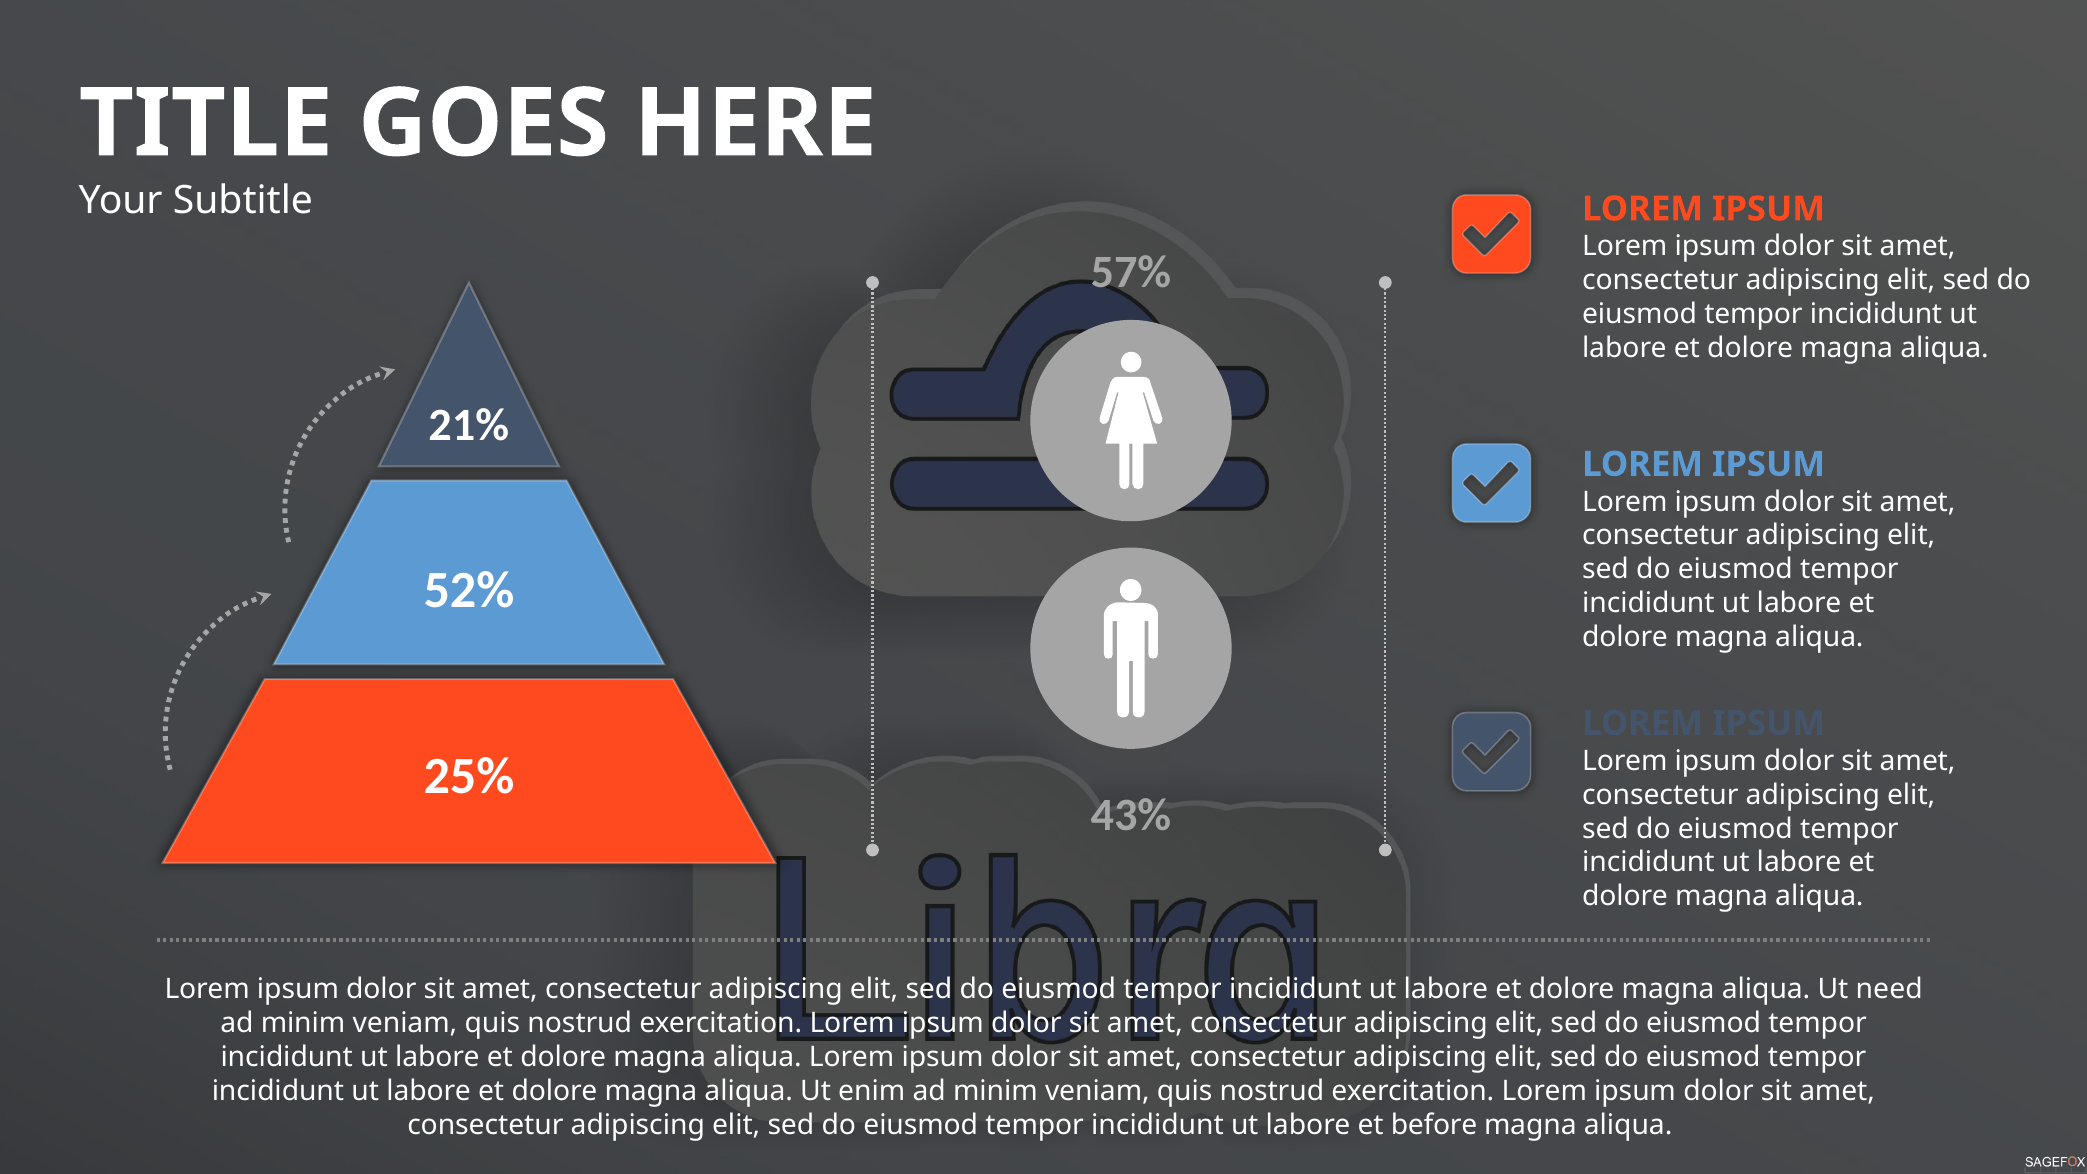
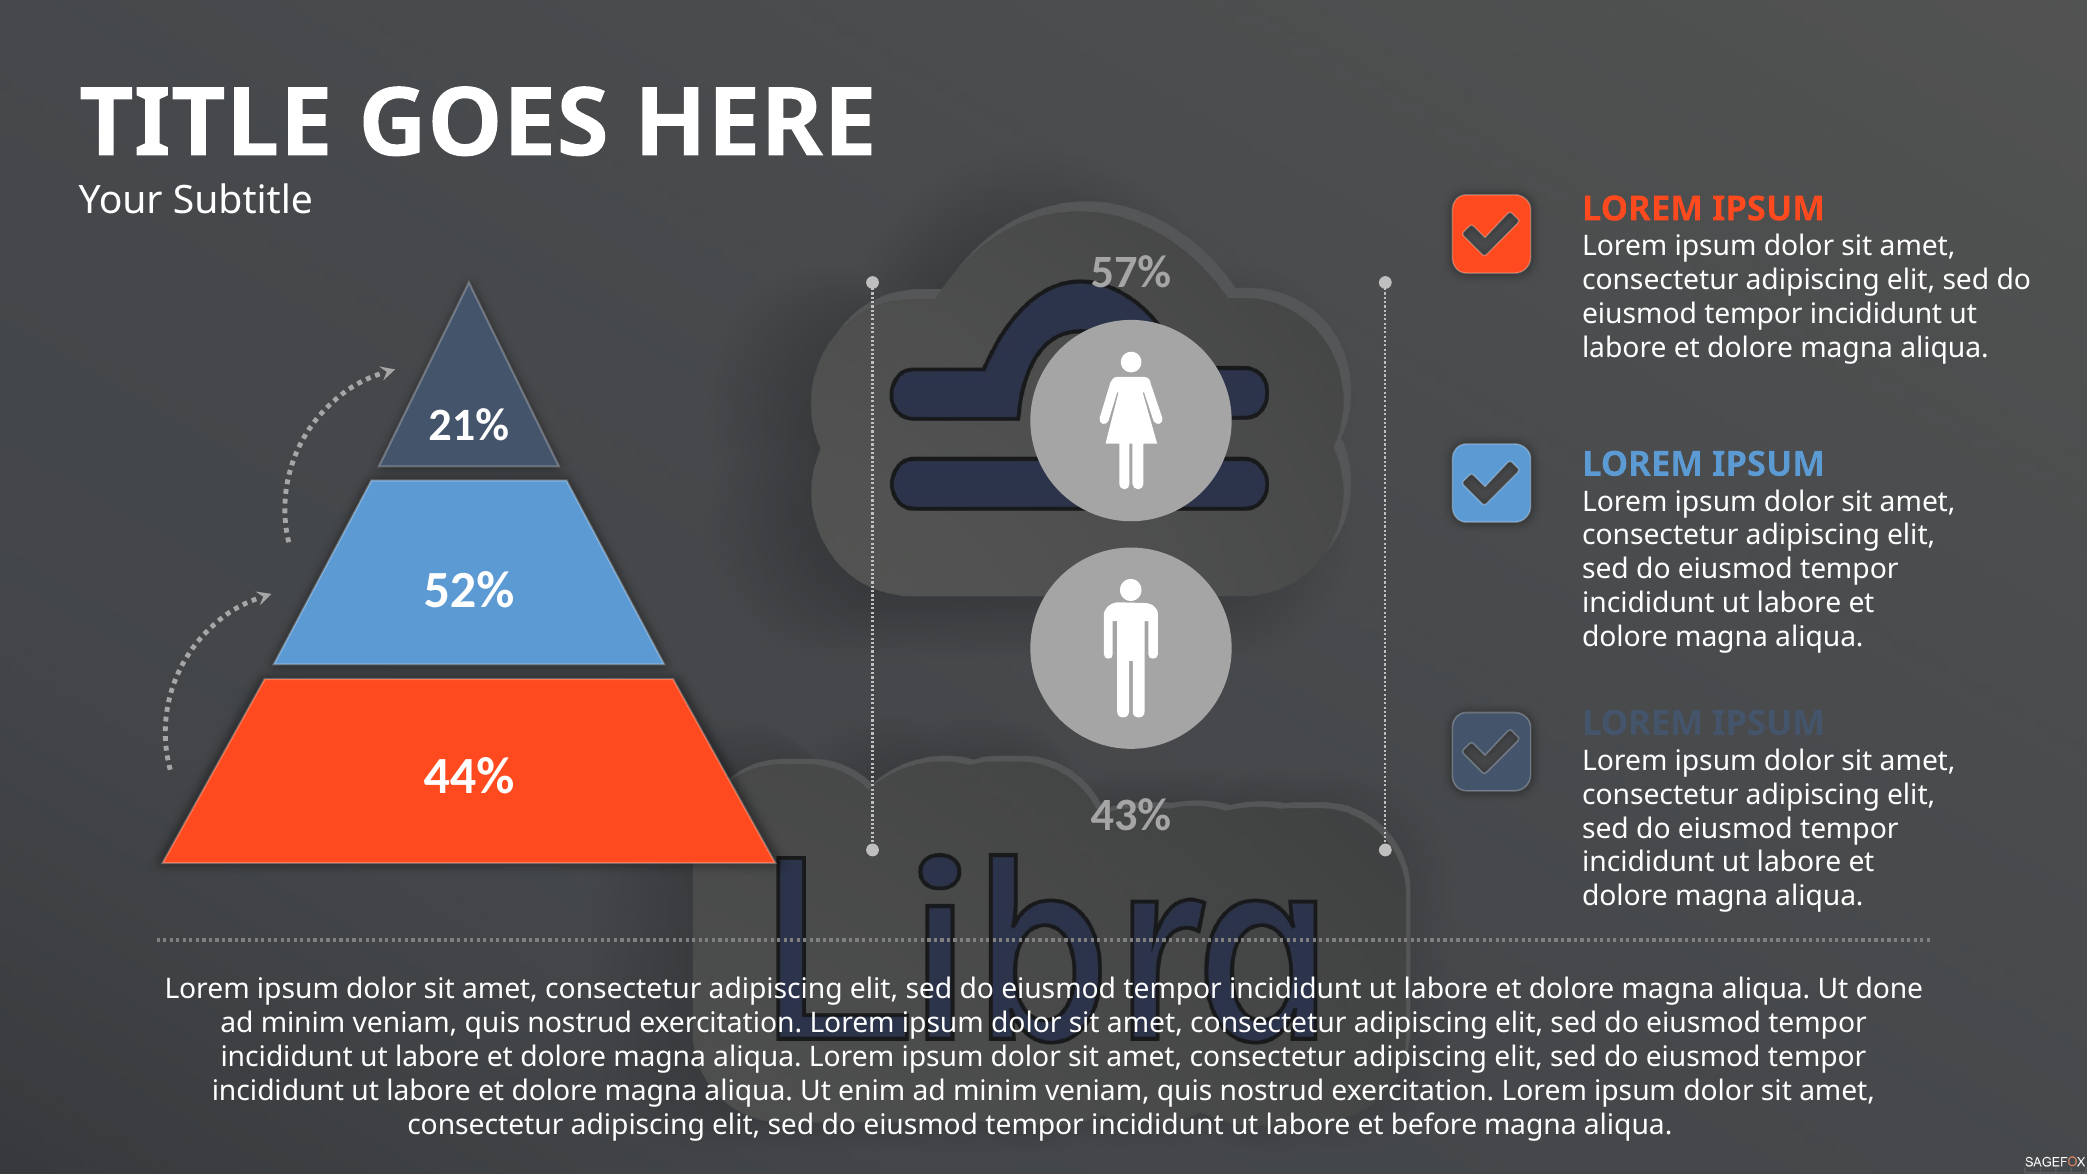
25%: 25% -> 44%
need: need -> done
